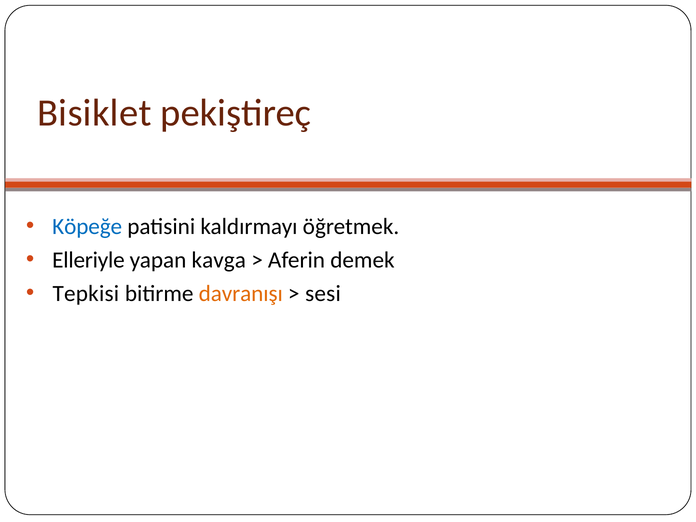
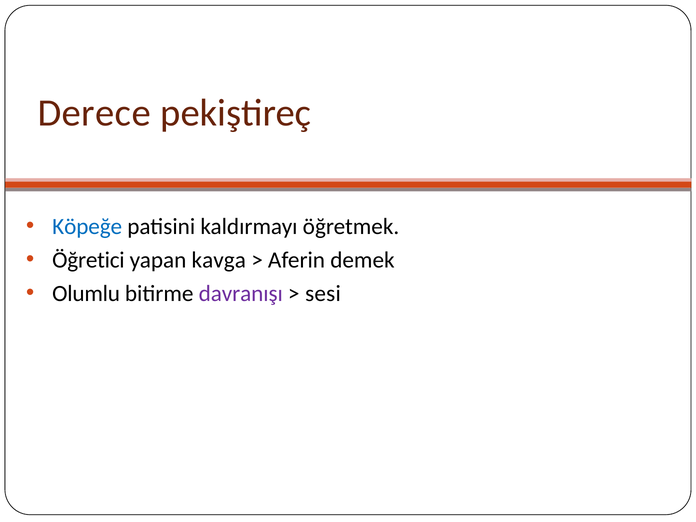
Bisiklet: Bisiklet -> Derece
Elleriyle: Elleriyle -> Öğretici
Tepkisi: Tepkisi -> Olumlu
davranışı colour: orange -> purple
